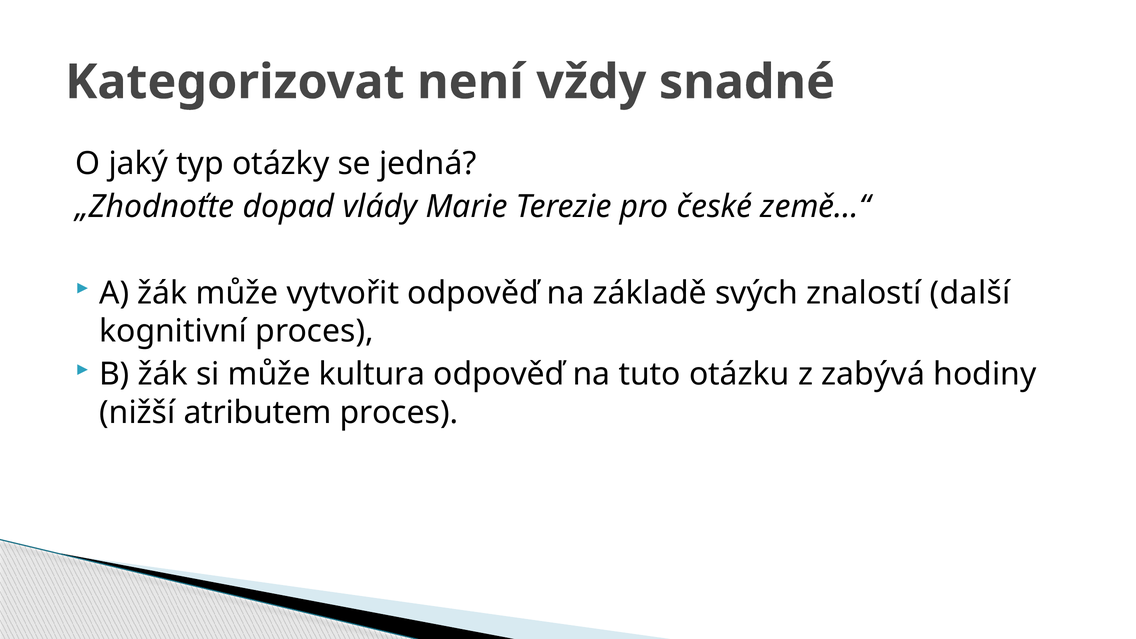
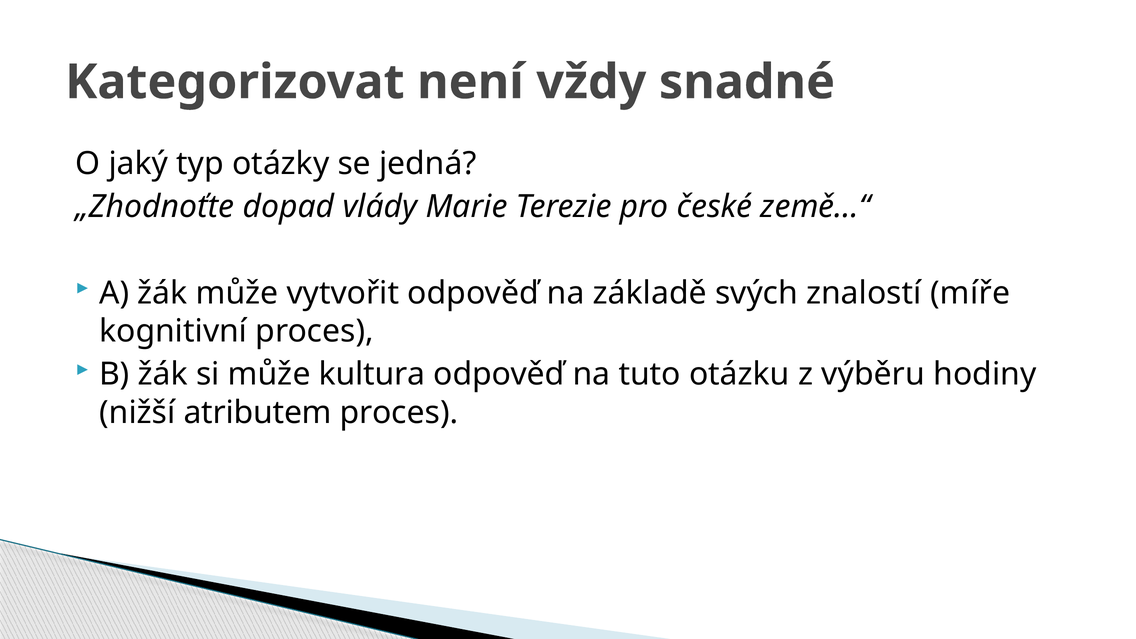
další: další -> míře
zabývá: zabývá -> výběru
